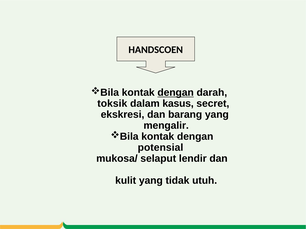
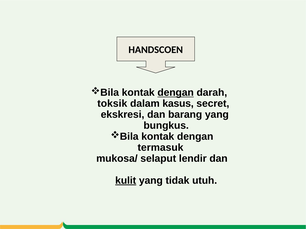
mengalir: mengalir -> bungkus
potensial: potensial -> termasuk
kulit underline: none -> present
